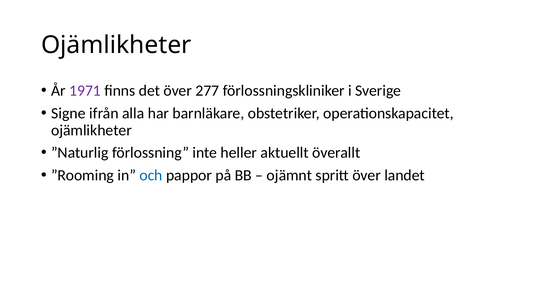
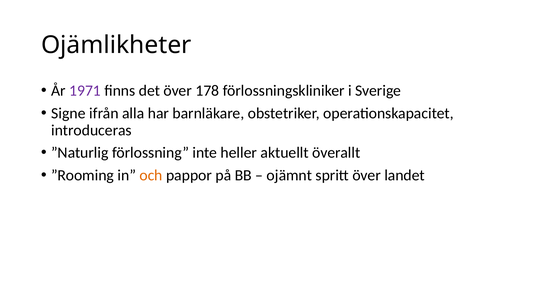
277: 277 -> 178
ojämlikheter at (91, 130): ojämlikheter -> introduceras
och colour: blue -> orange
